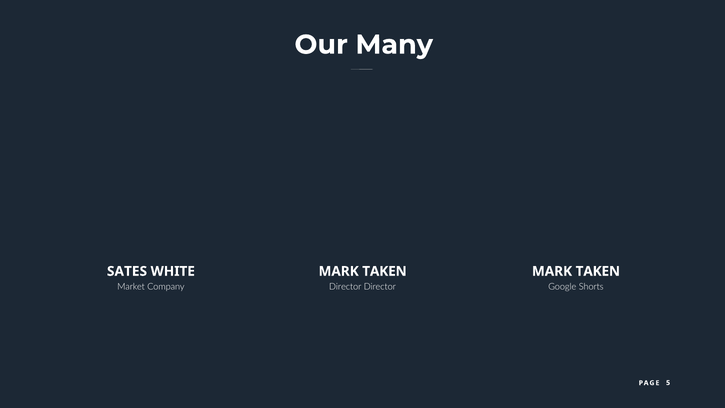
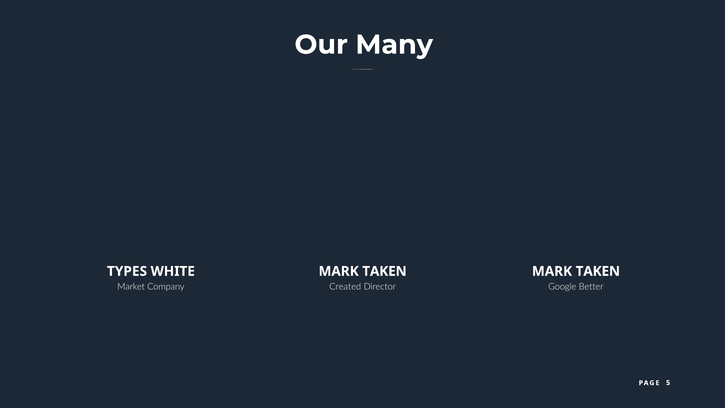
SATES: SATES -> TYPES
Director at (345, 287): Director -> Created
Shorts: Shorts -> Better
